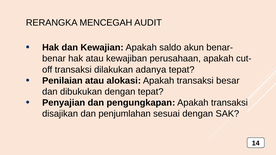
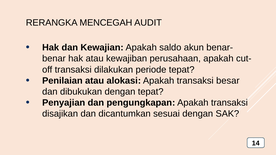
adanya: adanya -> periode
penjumlahan: penjumlahan -> dicantumkan
